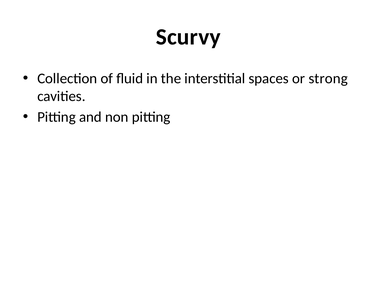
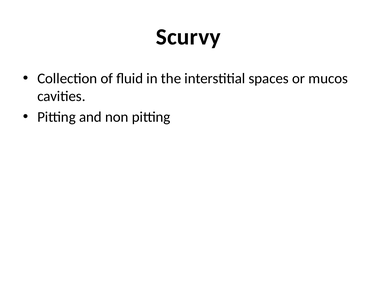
strong: strong -> mucos
